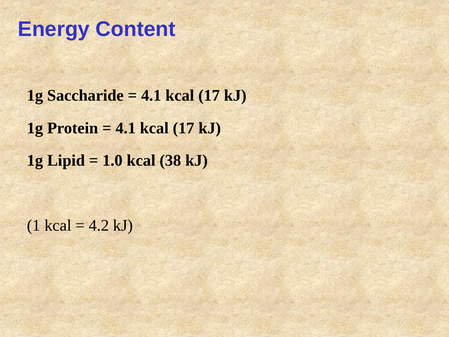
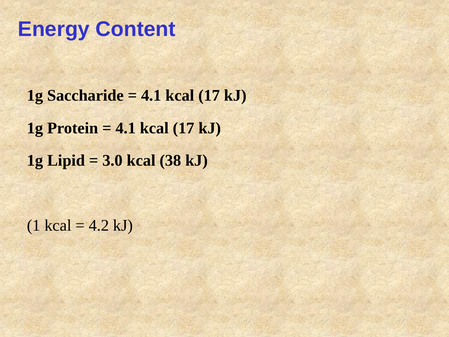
1.0: 1.0 -> 3.0
